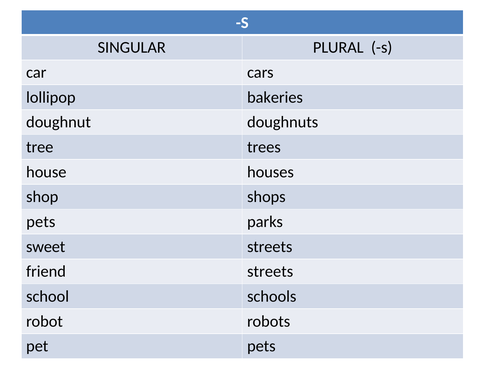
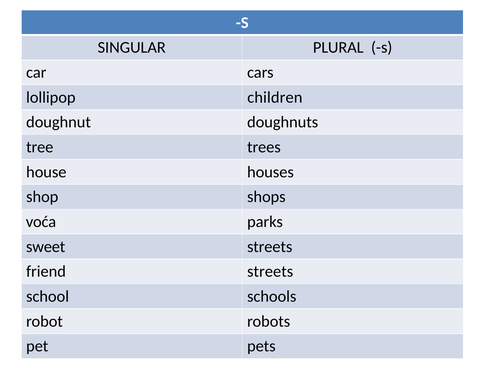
bakeries: bakeries -> children
pets at (41, 222): pets -> voća
